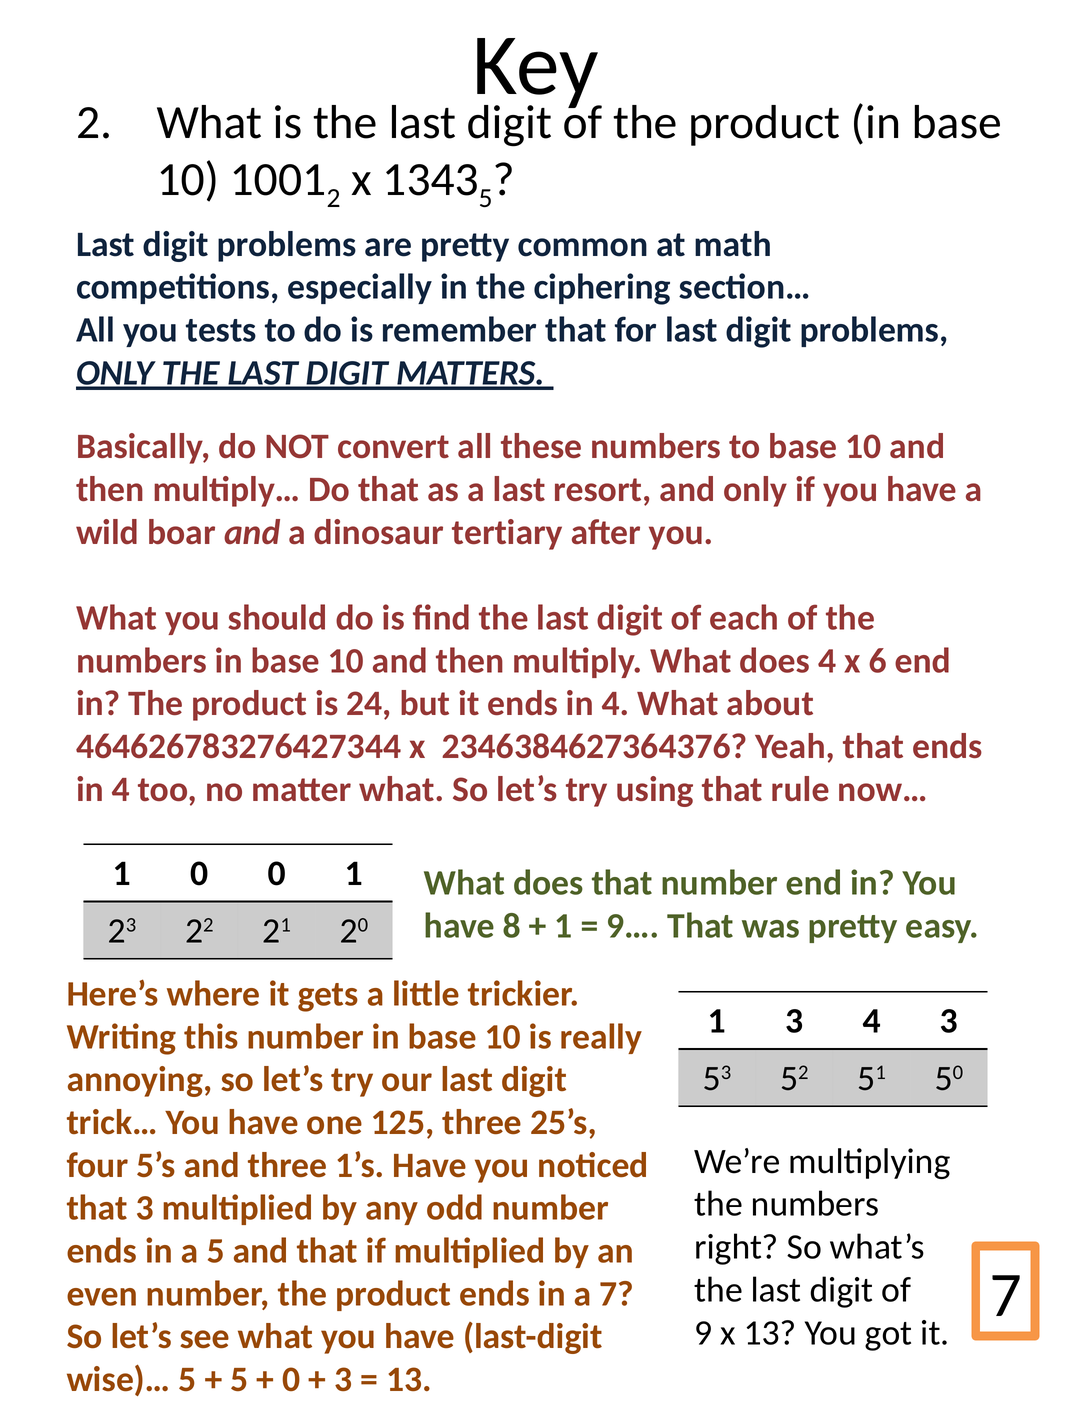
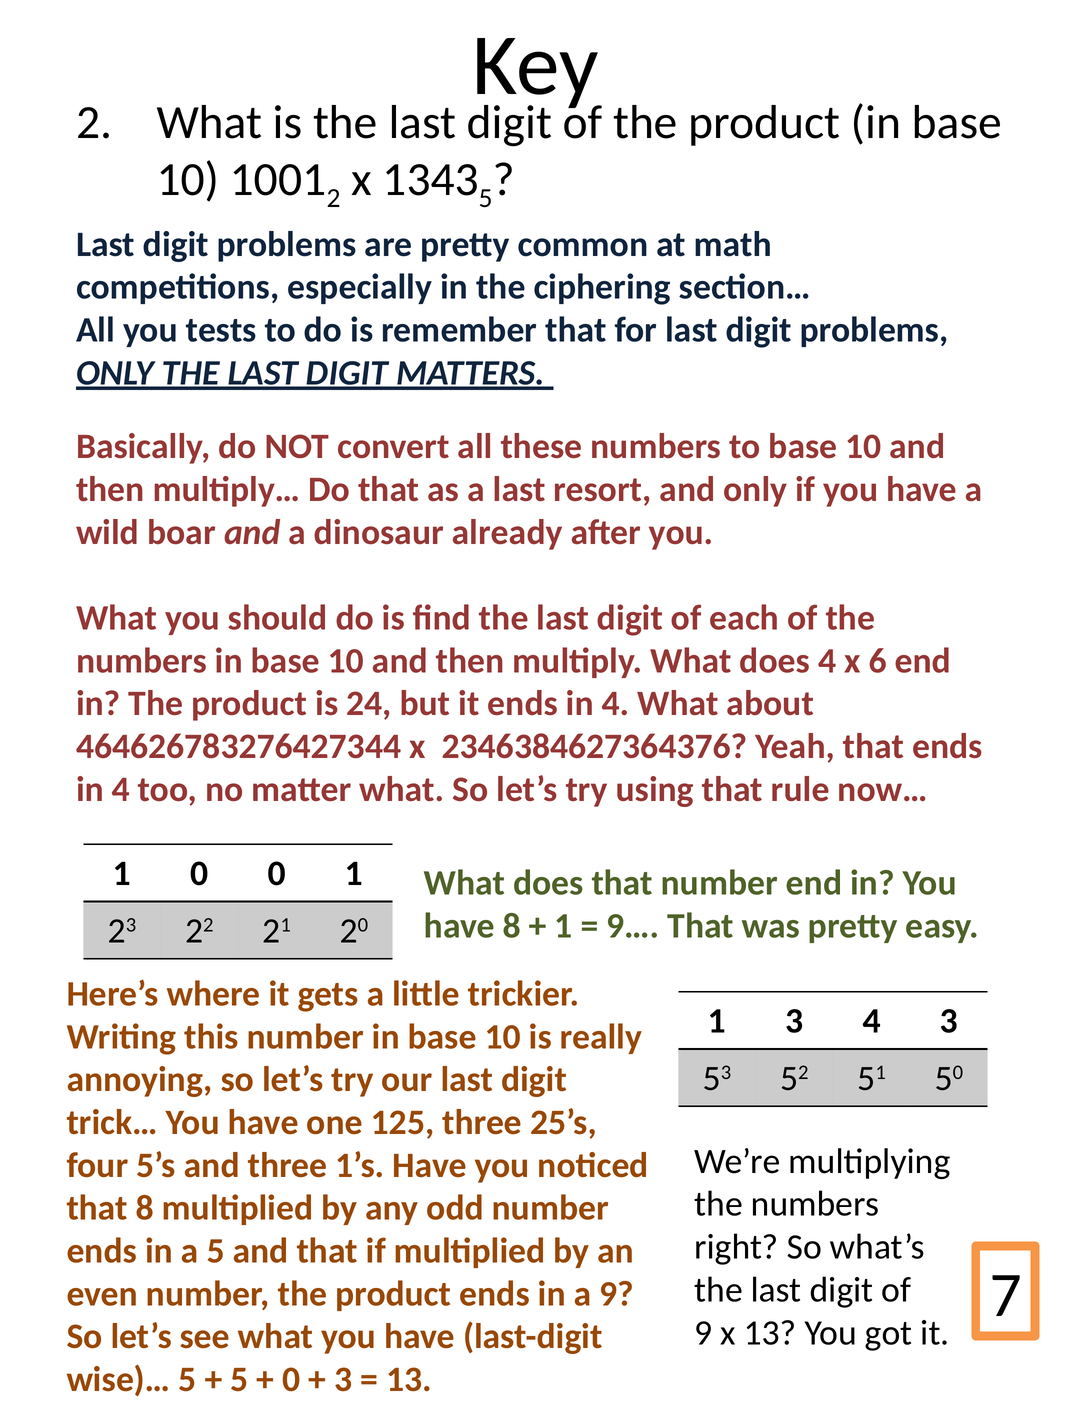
tertiary: tertiary -> already
that 3: 3 -> 8
a 7: 7 -> 9
